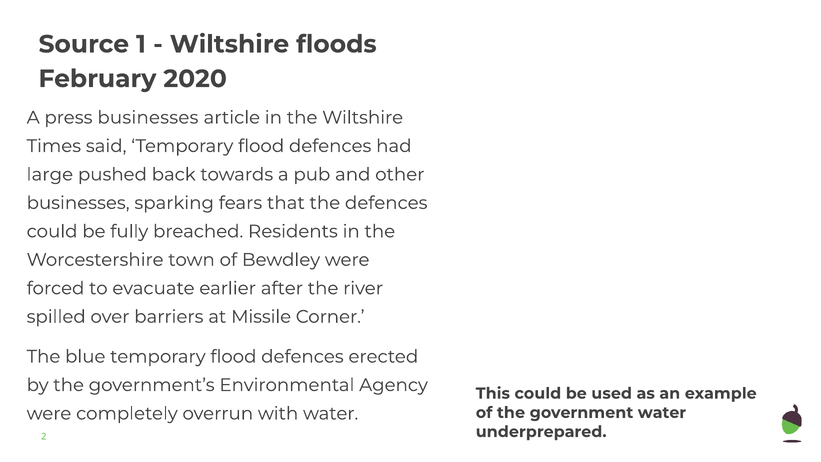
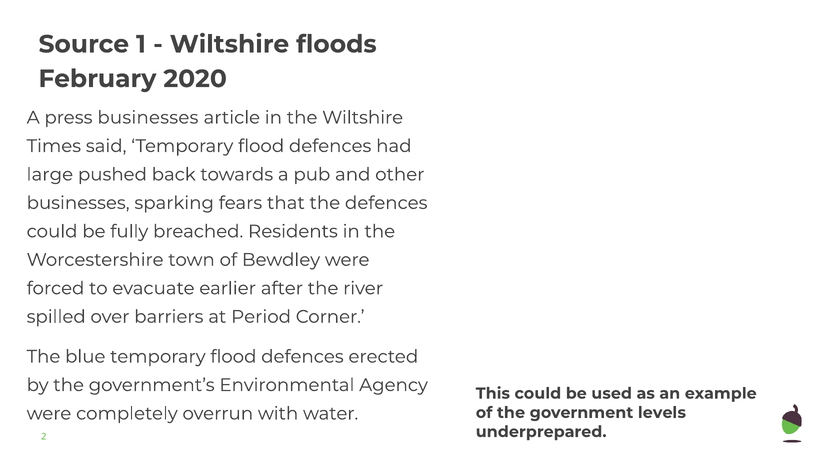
Missile: Missile -> Period
government water: water -> levels
